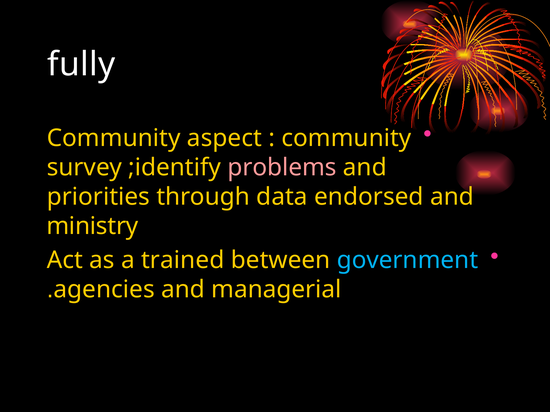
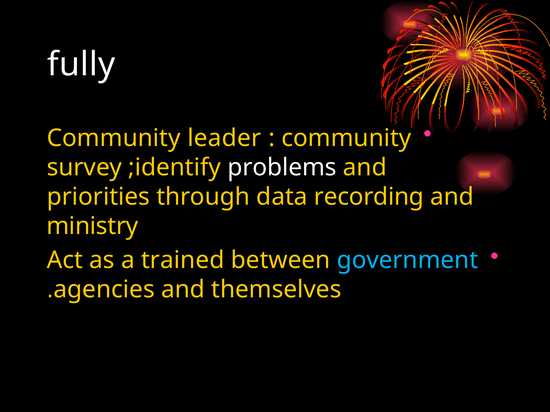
aspect: aspect -> leader
problems colour: pink -> white
endorsed: endorsed -> recording
managerial: managerial -> themselves
